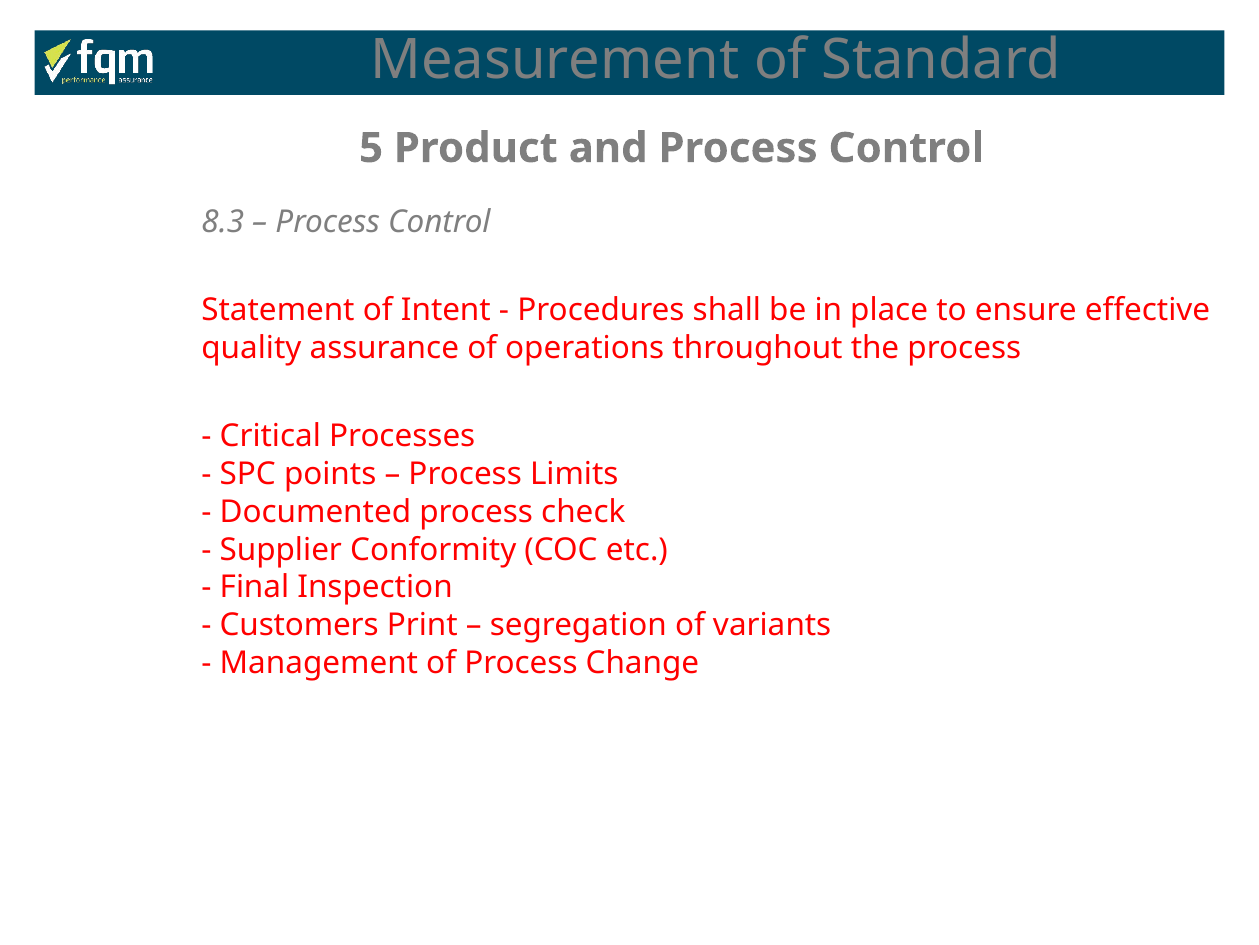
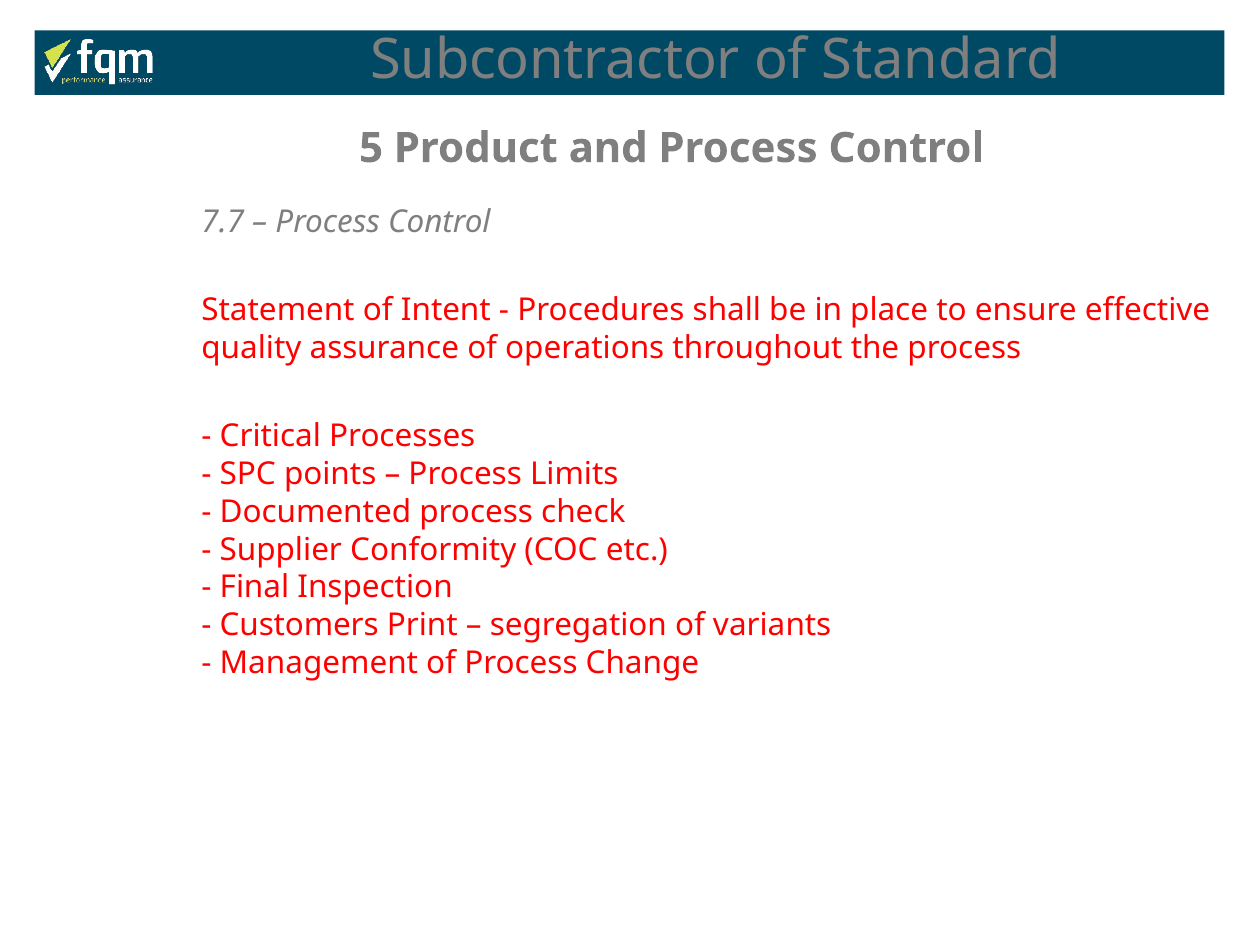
Measurement: Measurement -> Subcontractor
8.3: 8.3 -> 7.7
